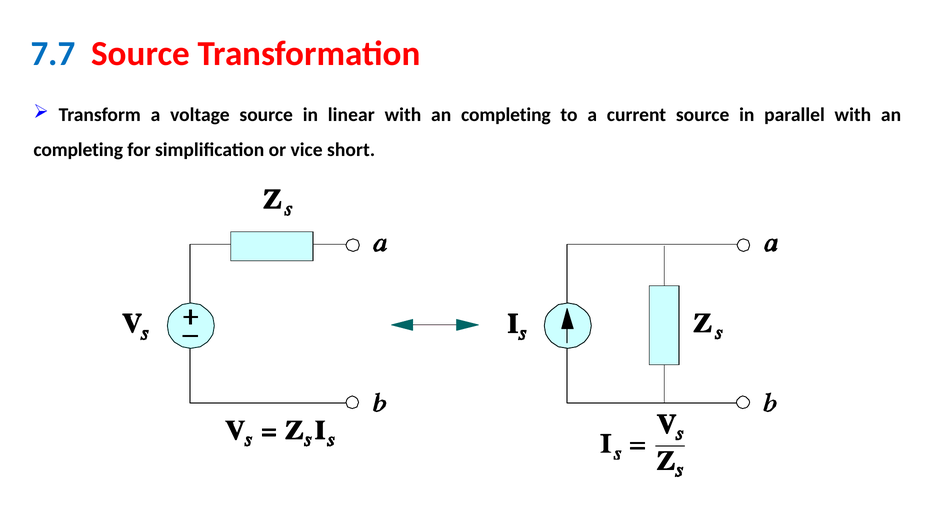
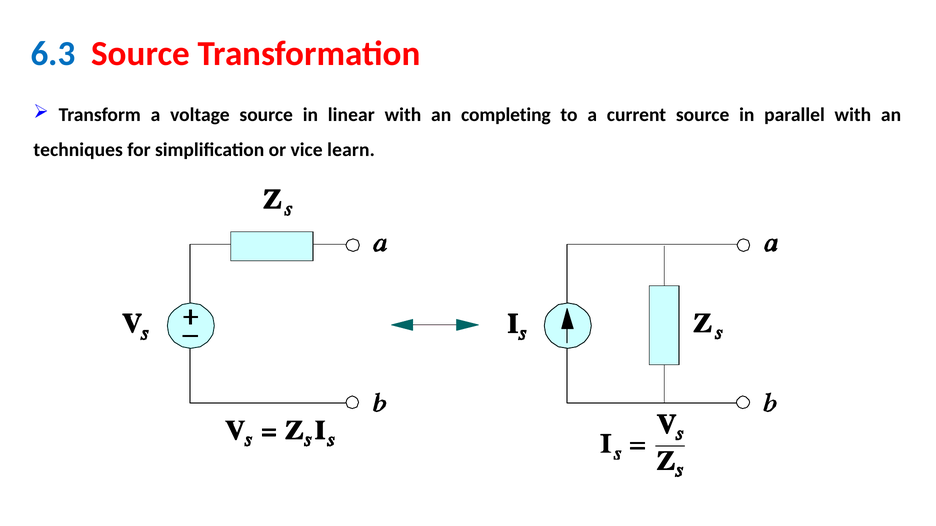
7.7: 7.7 -> 6.3
completing at (78, 150): completing -> techniques
short: short -> learn
